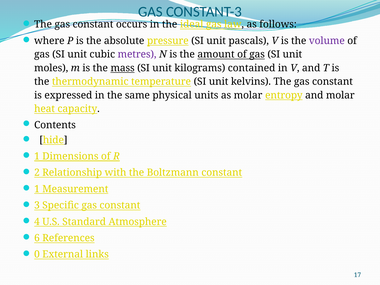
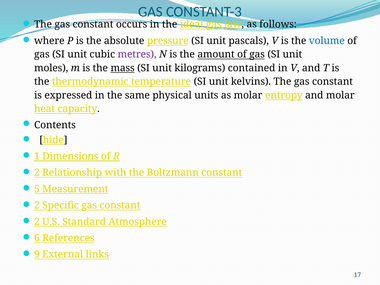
volume colour: purple -> blue
1 at (37, 189): 1 -> 5
3 at (37, 205): 3 -> 2
4 at (37, 222): 4 -> 2
0: 0 -> 9
